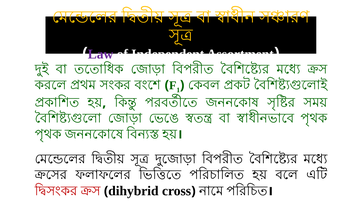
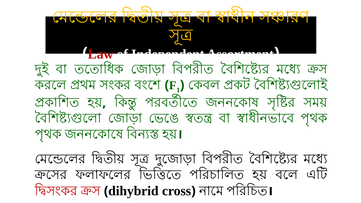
Law colour: purple -> red
